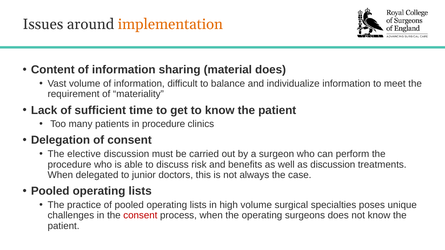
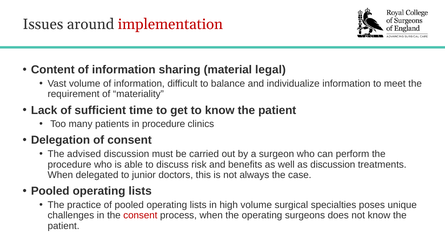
implementation colour: orange -> red
material does: does -> legal
elective: elective -> advised
